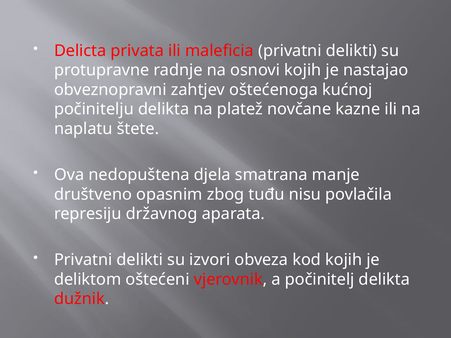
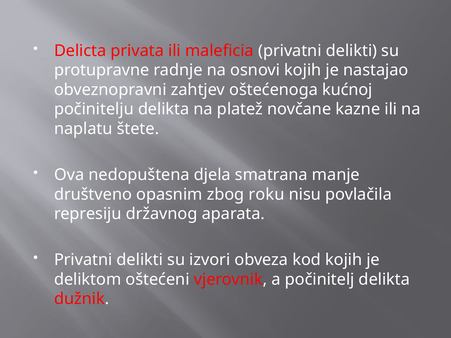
tuđu: tuđu -> roku
